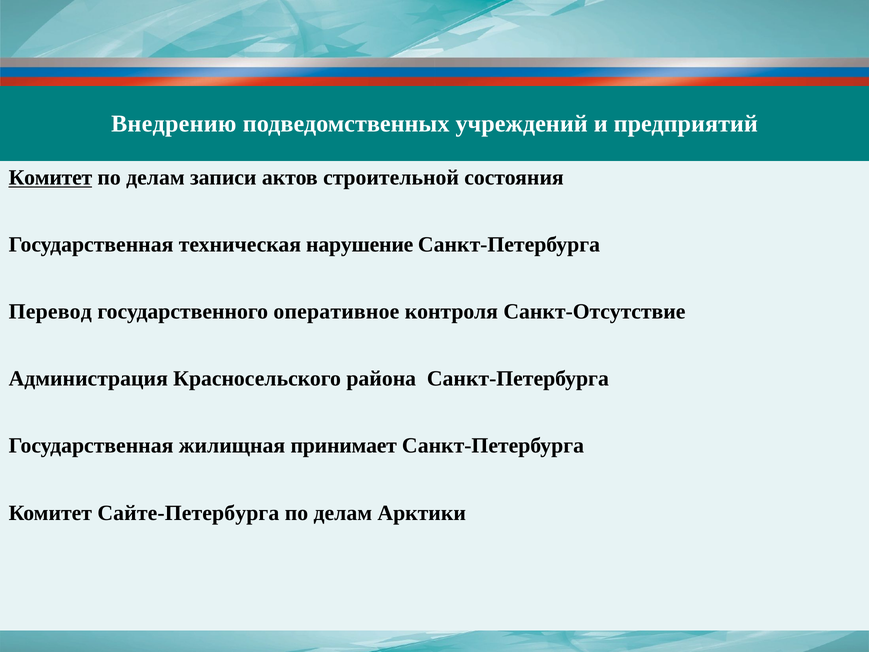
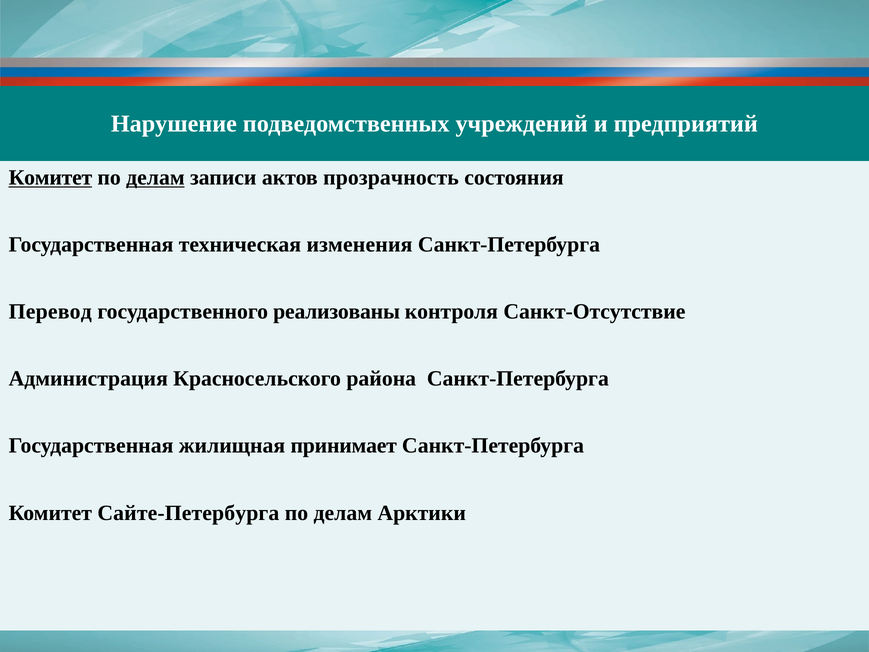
Внедрению: Внедрению -> Нарушение
делам at (155, 178) underline: none -> present
строительной: строительной -> прозрачность
нарушение: нарушение -> изменения
оперативное: оперативное -> реализованы
